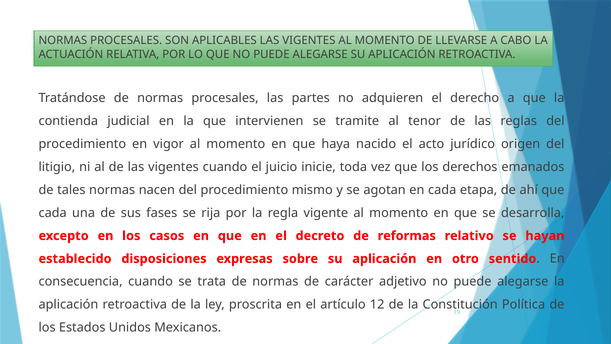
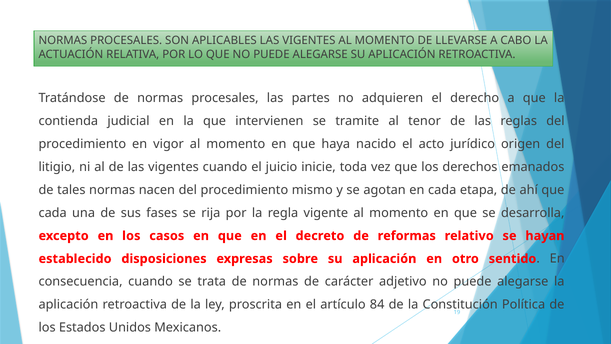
12: 12 -> 84
